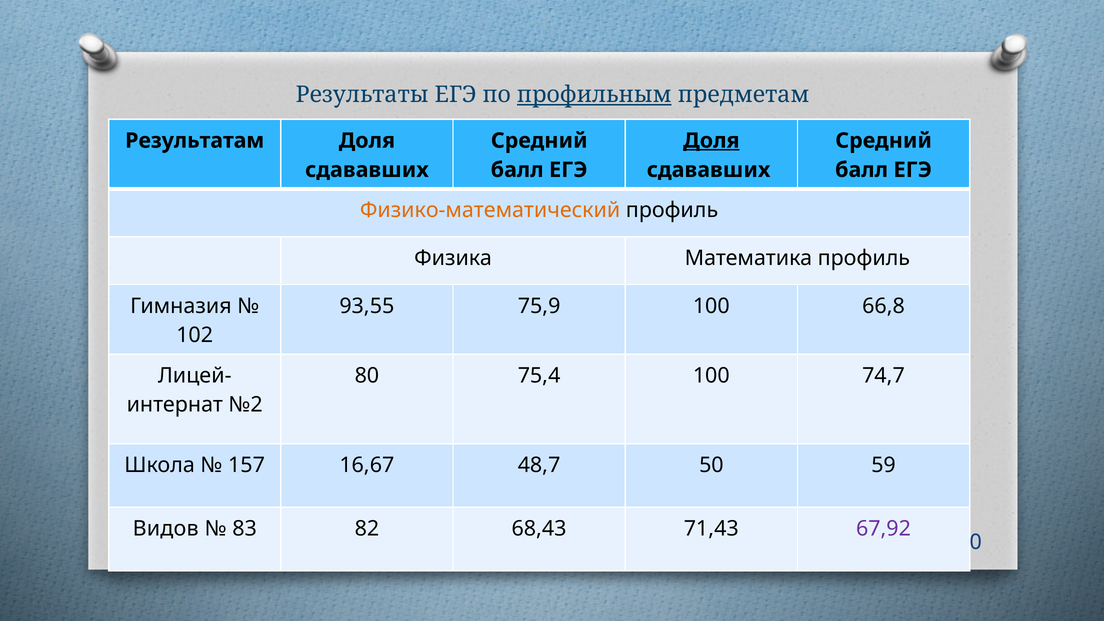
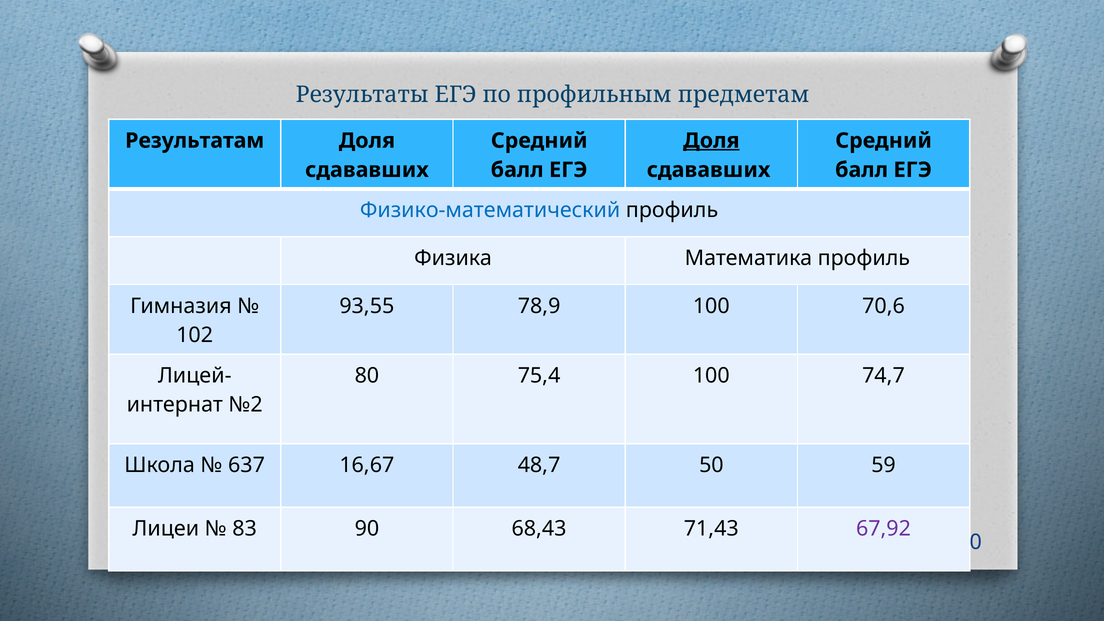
профильным underline: present -> none
Физико-математический colour: orange -> blue
75,9: 75,9 -> 78,9
66,8: 66,8 -> 70,6
157: 157 -> 637
Видов: Видов -> Лицеи
82: 82 -> 90
